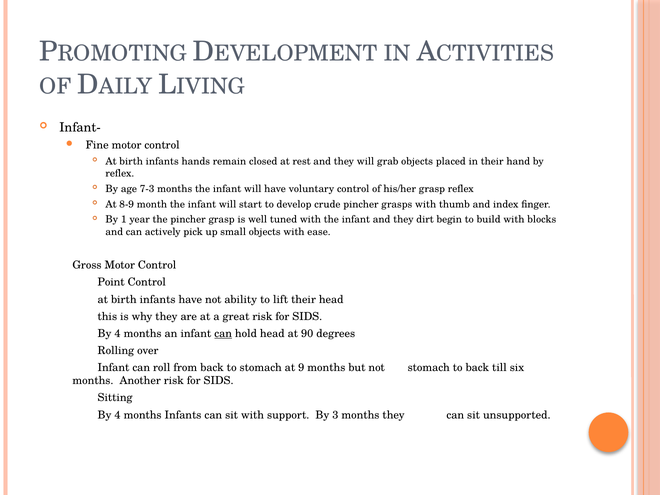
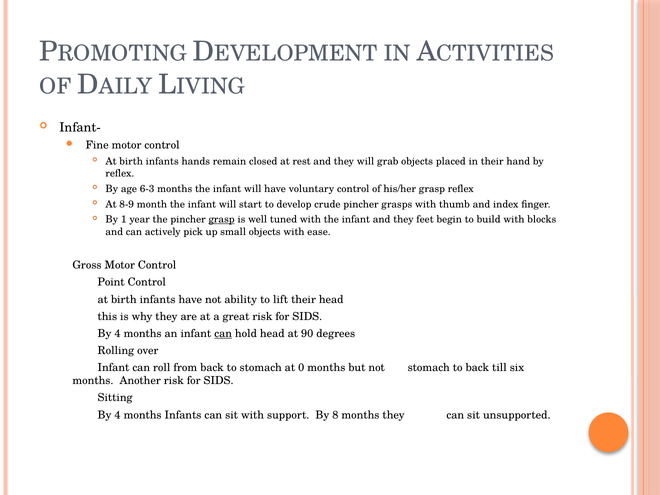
7-3: 7-3 -> 6-3
grasp at (222, 220) underline: none -> present
dirt: dirt -> feet
9: 9 -> 0
3: 3 -> 8
